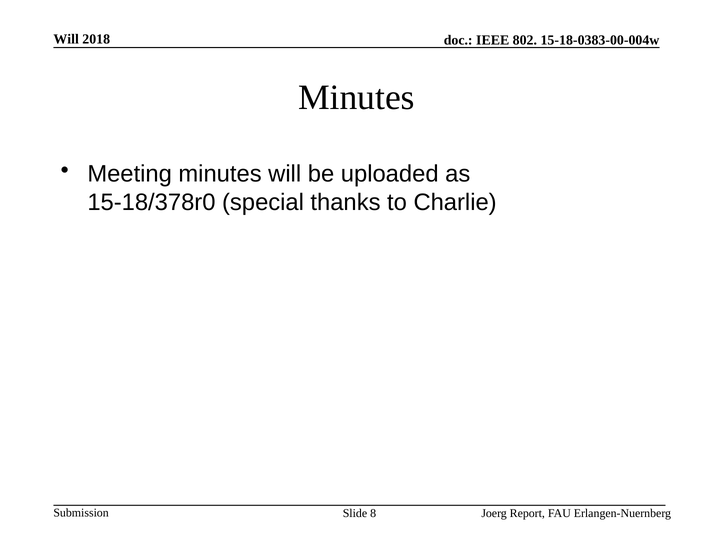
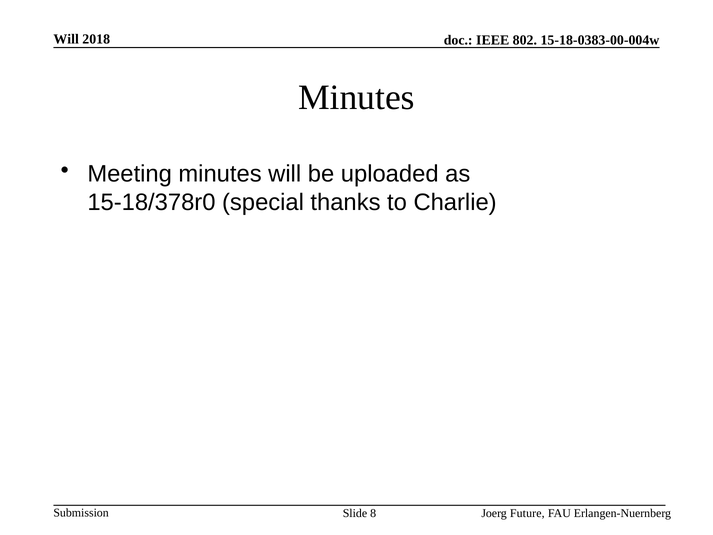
Report: Report -> Future
